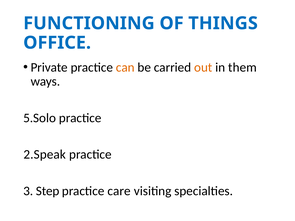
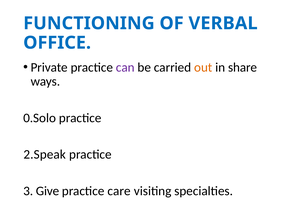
THINGS: THINGS -> VERBAL
can colour: orange -> purple
them: them -> share
5.Solo: 5.Solo -> 0.Solo
Step: Step -> Give
